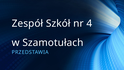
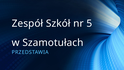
4: 4 -> 5
